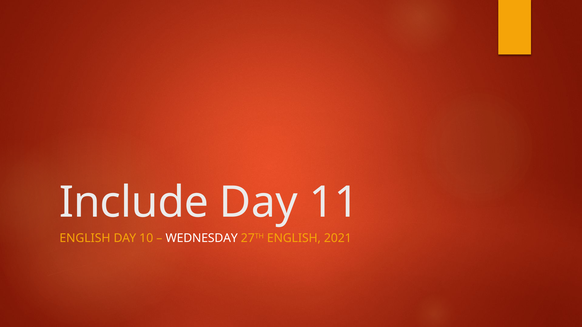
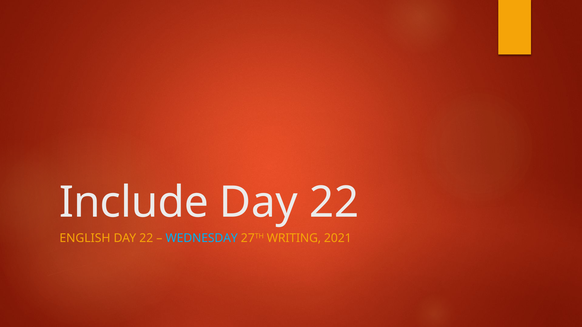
11 at (334, 203): 11 -> 22
ENGLISH DAY 10: 10 -> 22
WEDNESDAY colour: white -> light blue
27TH ENGLISH: ENGLISH -> WRITING
